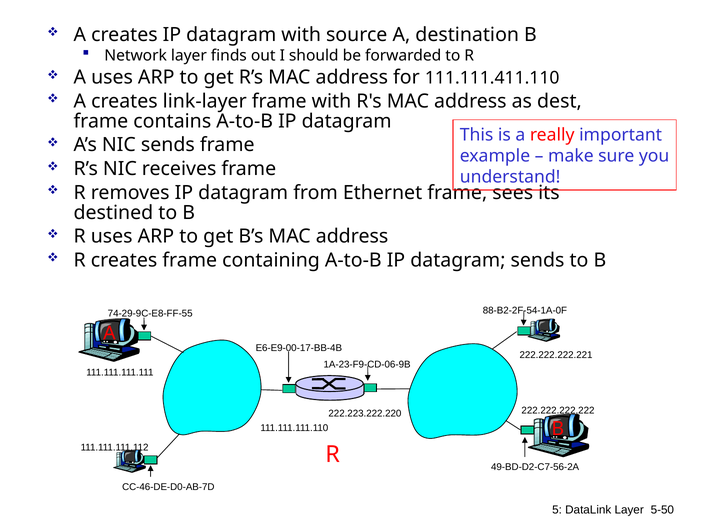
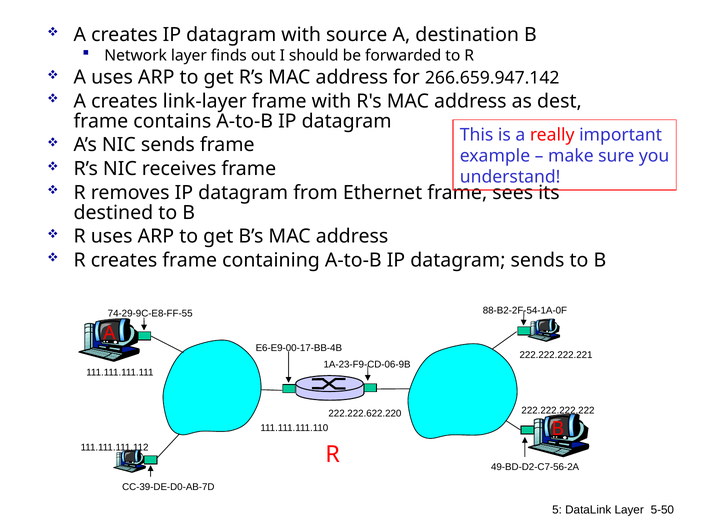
111.111.411.110: 111.111.411.110 -> 266.659.947.142
222.223.222.220: 222.223.222.220 -> 222.222.622.220
CC-46-DE-D0-AB-7D: CC-46-DE-D0-AB-7D -> CC-39-DE-D0-AB-7D
